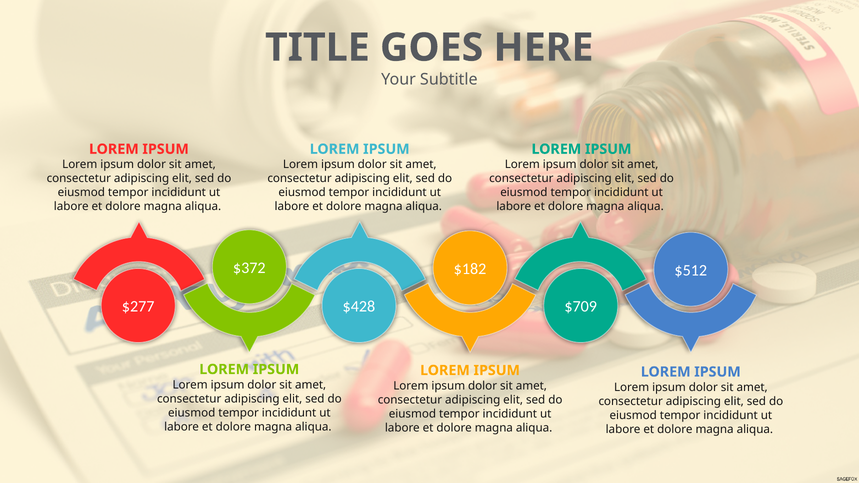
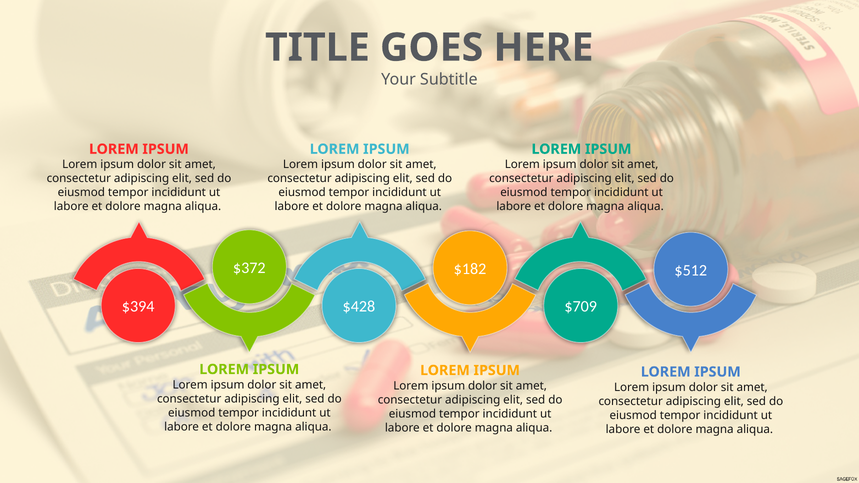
$277: $277 -> $394
